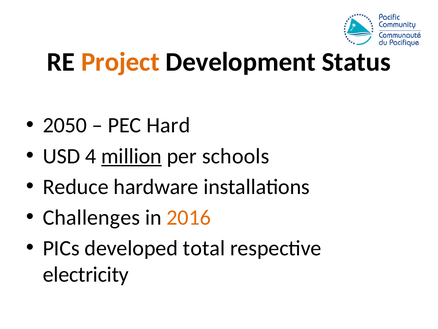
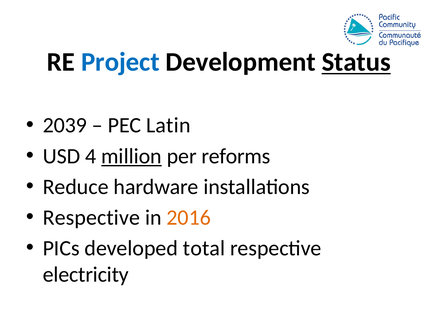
Project colour: orange -> blue
Status underline: none -> present
2050: 2050 -> 2039
Hard: Hard -> Latin
schools: schools -> reforms
Challenges at (91, 217): Challenges -> Respective
